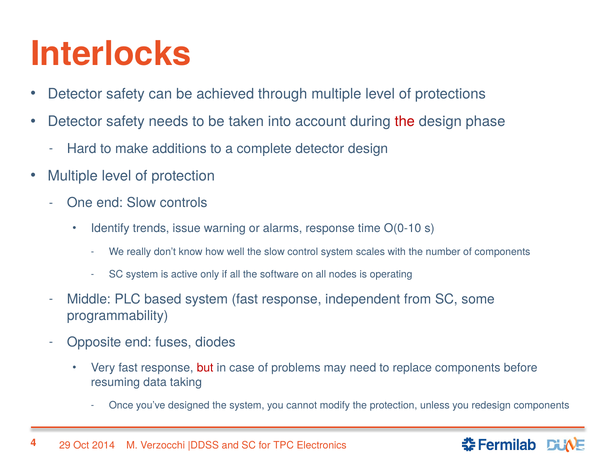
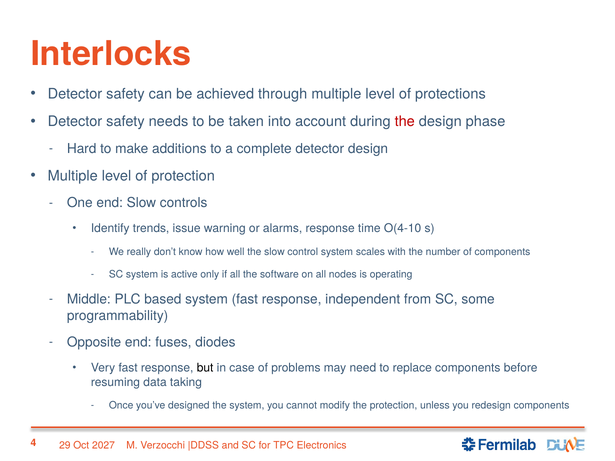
O(0-10: O(0-10 -> O(4-10
but colour: red -> black
2014: 2014 -> 2027
